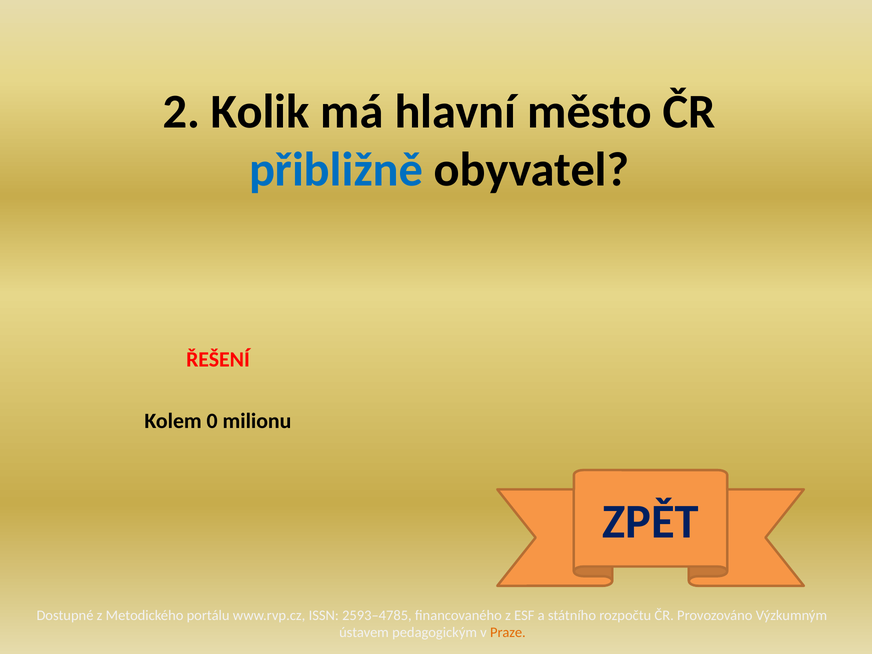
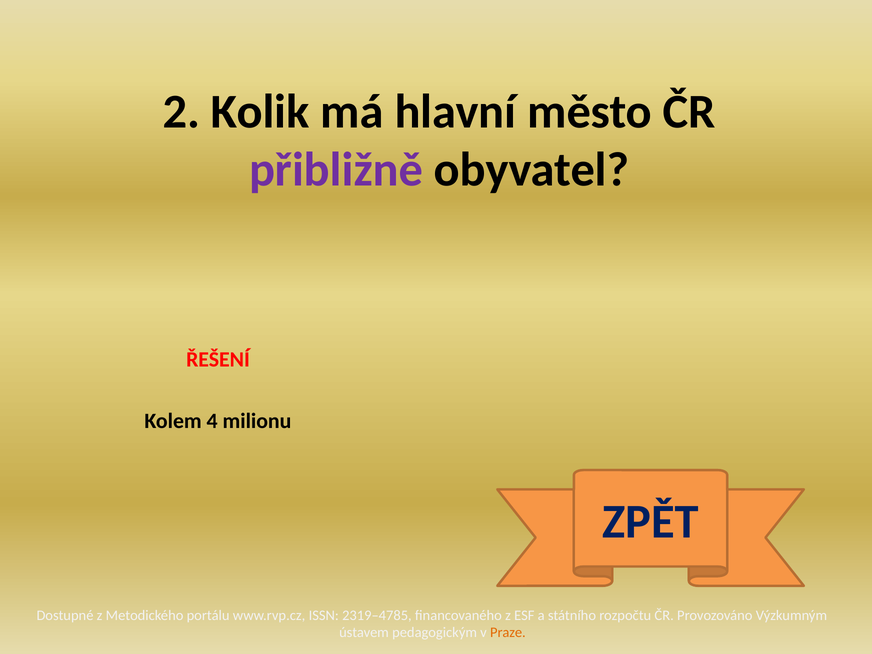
přibližně colour: blue -> purple
0: 0 -> 4
2593–4785: 2593–4785 -> 2319–4785
